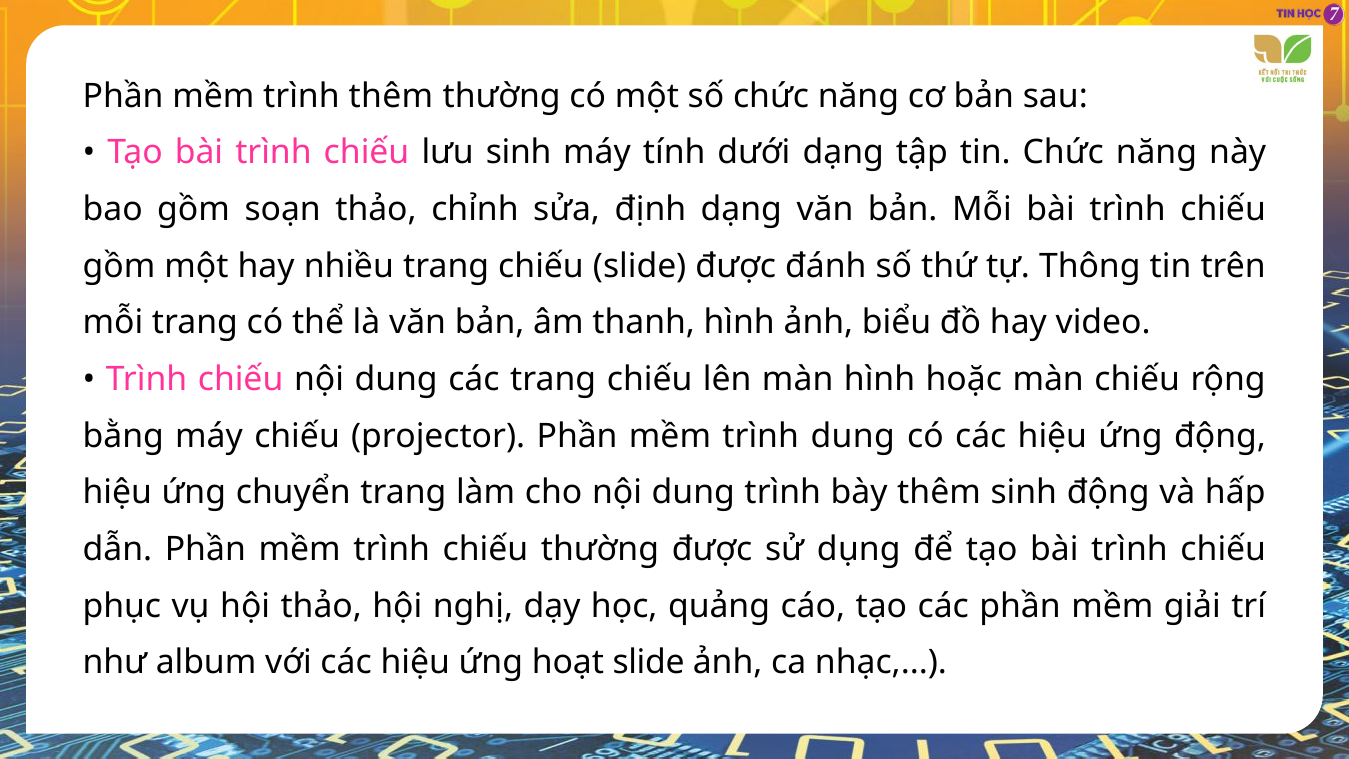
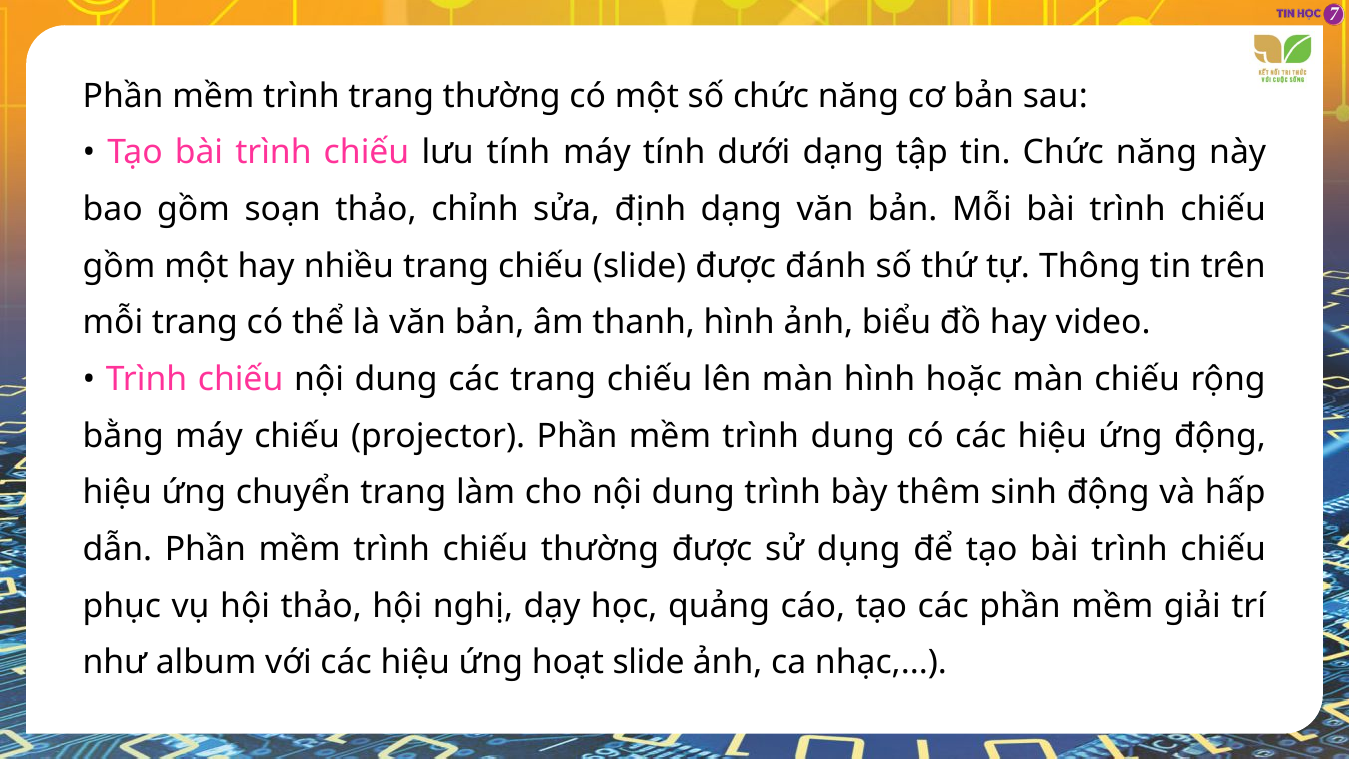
trình thêm: thêm -> trang
lưu sinh: sinh -> tính
